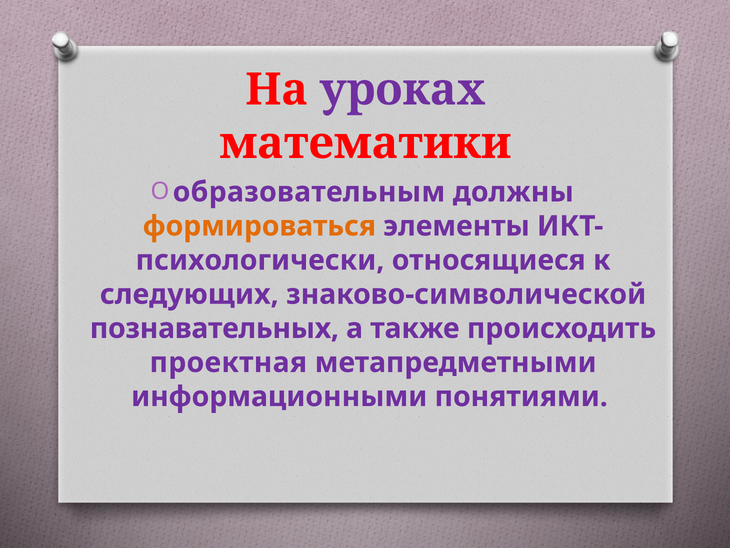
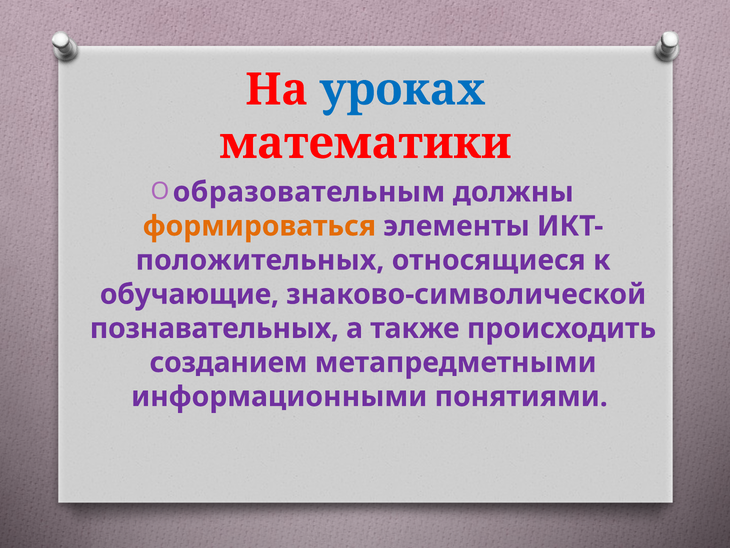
уроках colour: purple -> blue
психологически: психологически -> положительных
следующих: следующих -> обучающие
проектная: проектная -> созданием
